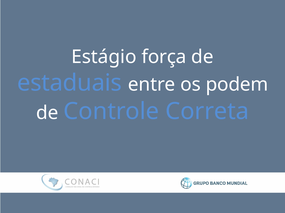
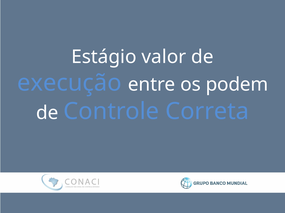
força: força -> valor
estaduais: estaduais -> execução
